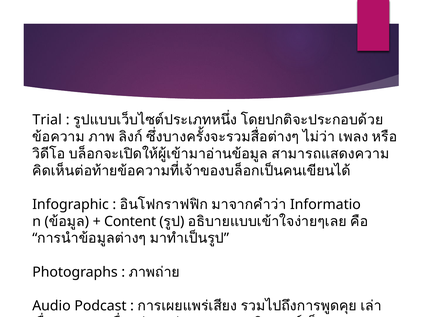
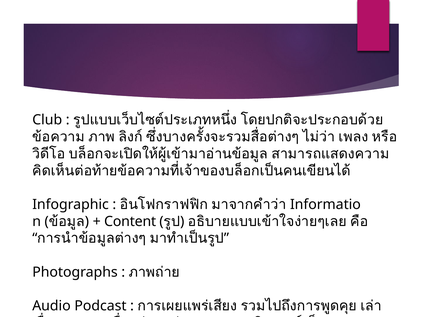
Trial: Trial -> Club
